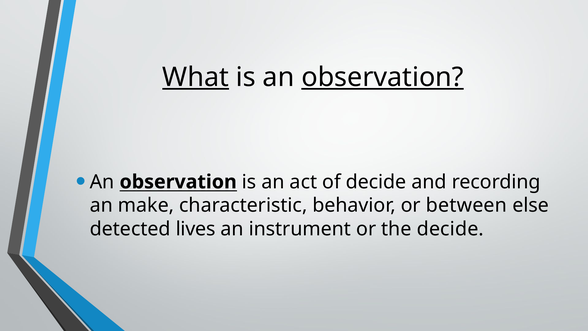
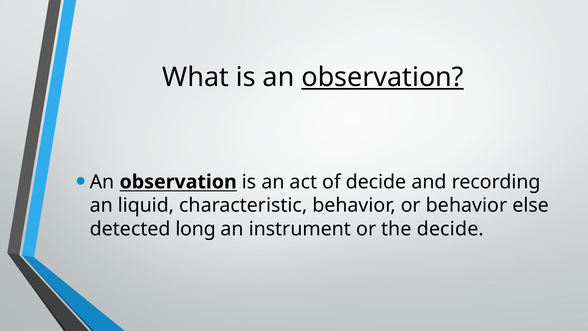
What underline: present -> none
make: make -> liquid
or between: between -> behavior
lives: lives -> long
